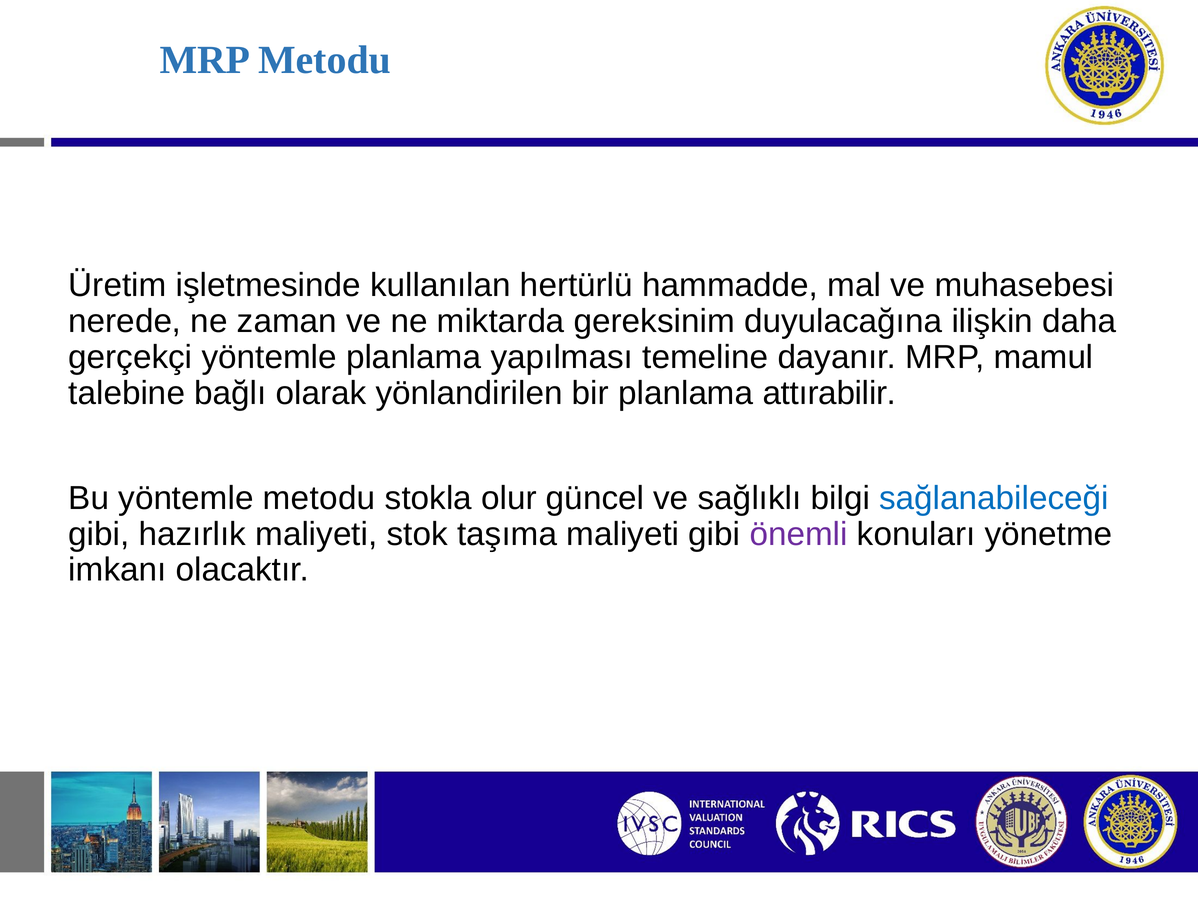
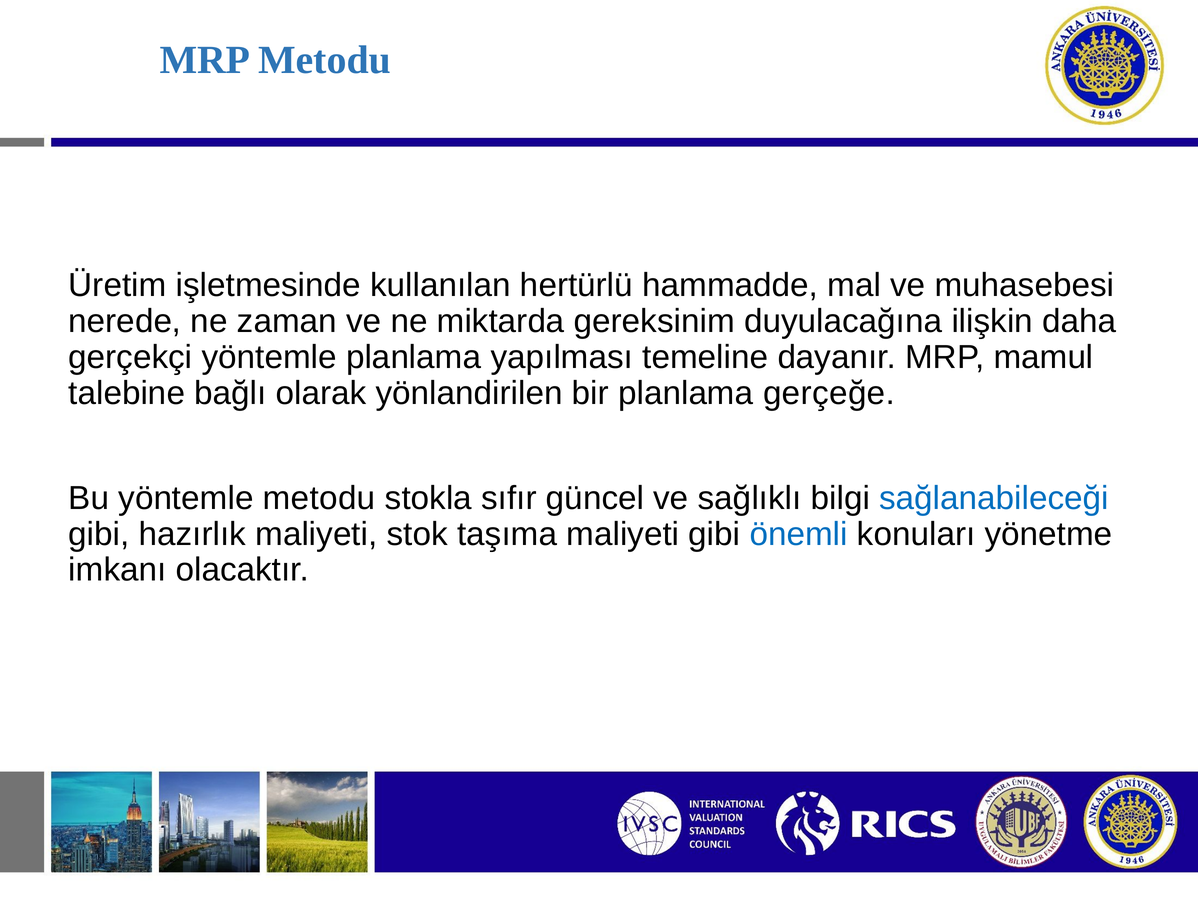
attırabilir: attırabilir -> gerçeğe
olur: olur -> sıfır
önemli colour: purple -> blue
